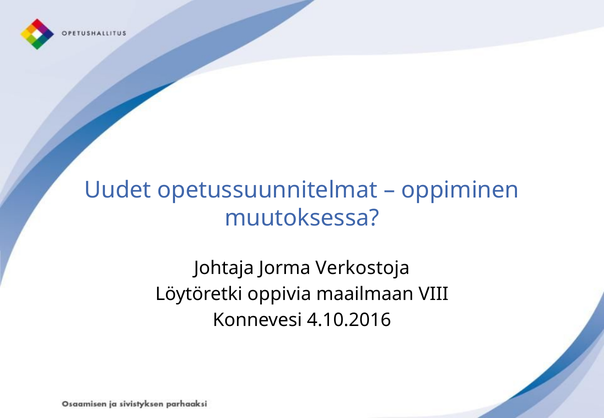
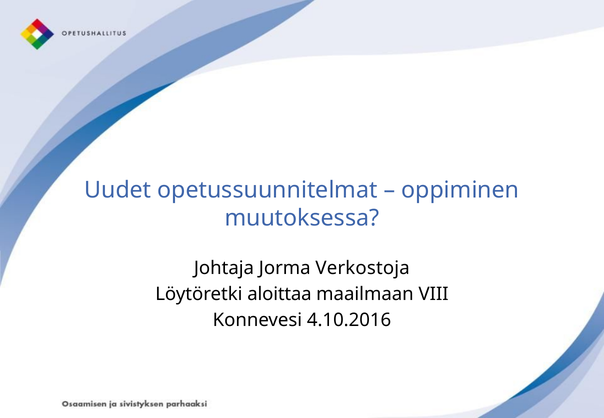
oppivia: oppivia -> aloittaa
